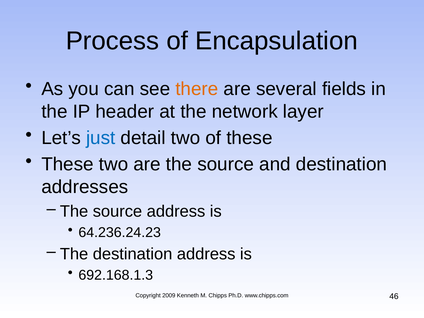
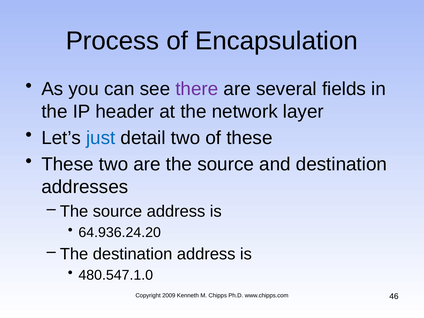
there colour: orange -> purple
64.236.24.23: 64.236.24.23 -> 64.936.24.20
692.168.1.3: 692.168.1.3 -> 480.547.1.0
